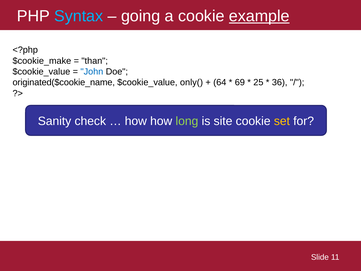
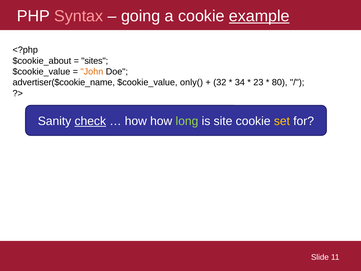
Syntax colour: light blue -> pink
$cookie_make: $cookie_make -> $cookie_about
than: than -> sites
John colour: blue -> orange
originated($cookie_name: originated($cookie_name -> advertiser($cookie_name
64: 64 -> 32
69: 69 -> 34
25: 25 -> 23
36: 36 -> 80
check underline: none -> present
